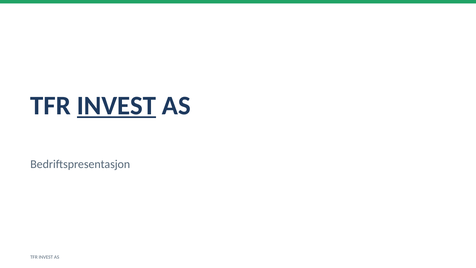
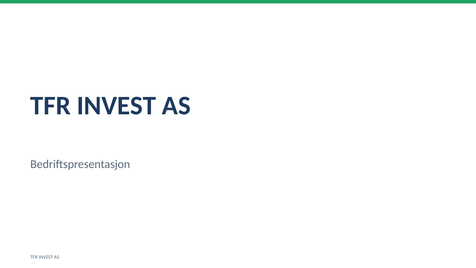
INVEST at (116, 106) underline: present -> none
